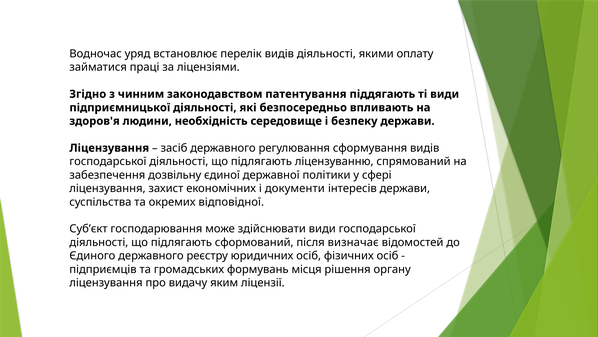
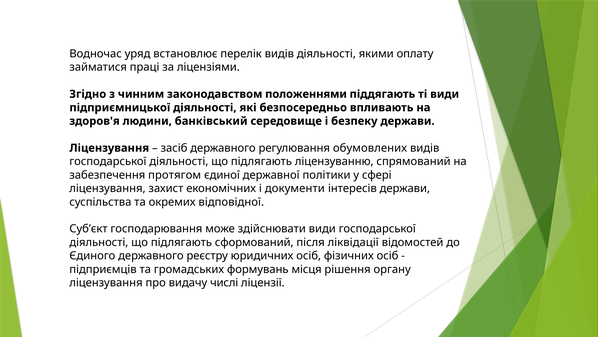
патентування: патентування -> положеннями
необхідність: необхідність -> банківський
сформування: сформування -> обумовлених
дозвільну: дозвільну -> протягом
визначає: визначає -> ліквідації
яким: яким -> числі
